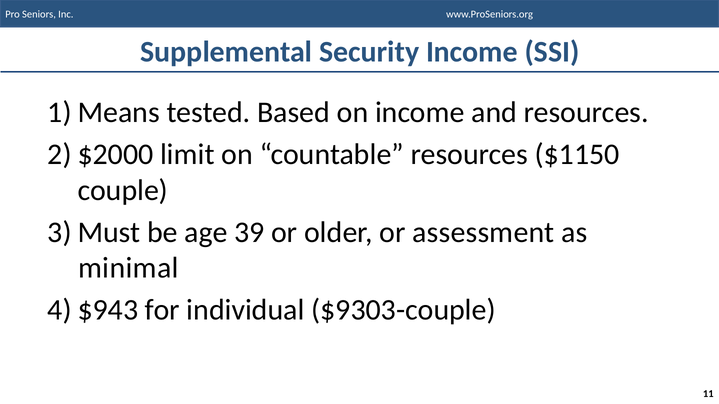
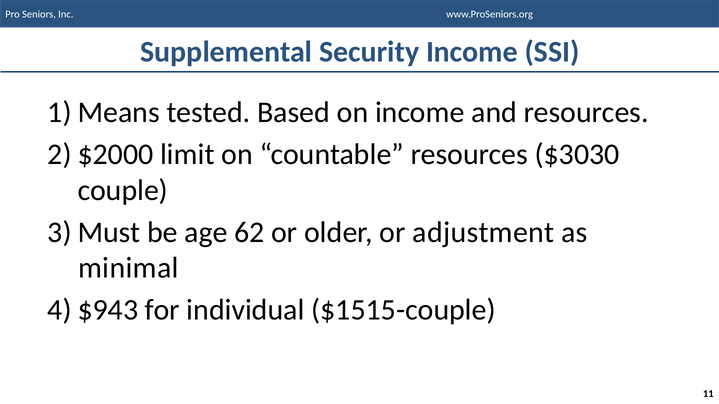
$1150: $1150 -> $3030
39: 39 -> 62
assessment: assessment -> adjustment
$9303-couple: $9303-couple -> $1515-couple
